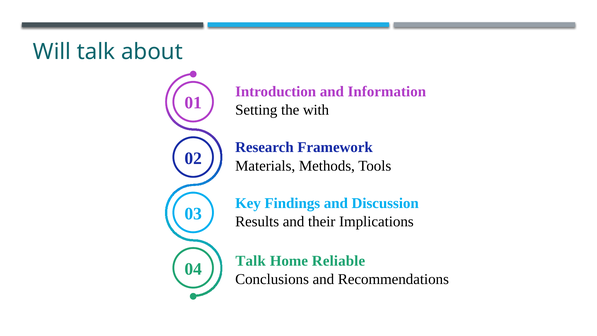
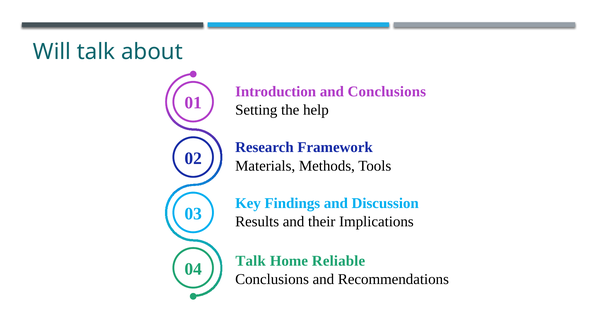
and Information: Information -> Conclusions
with: with -> help
